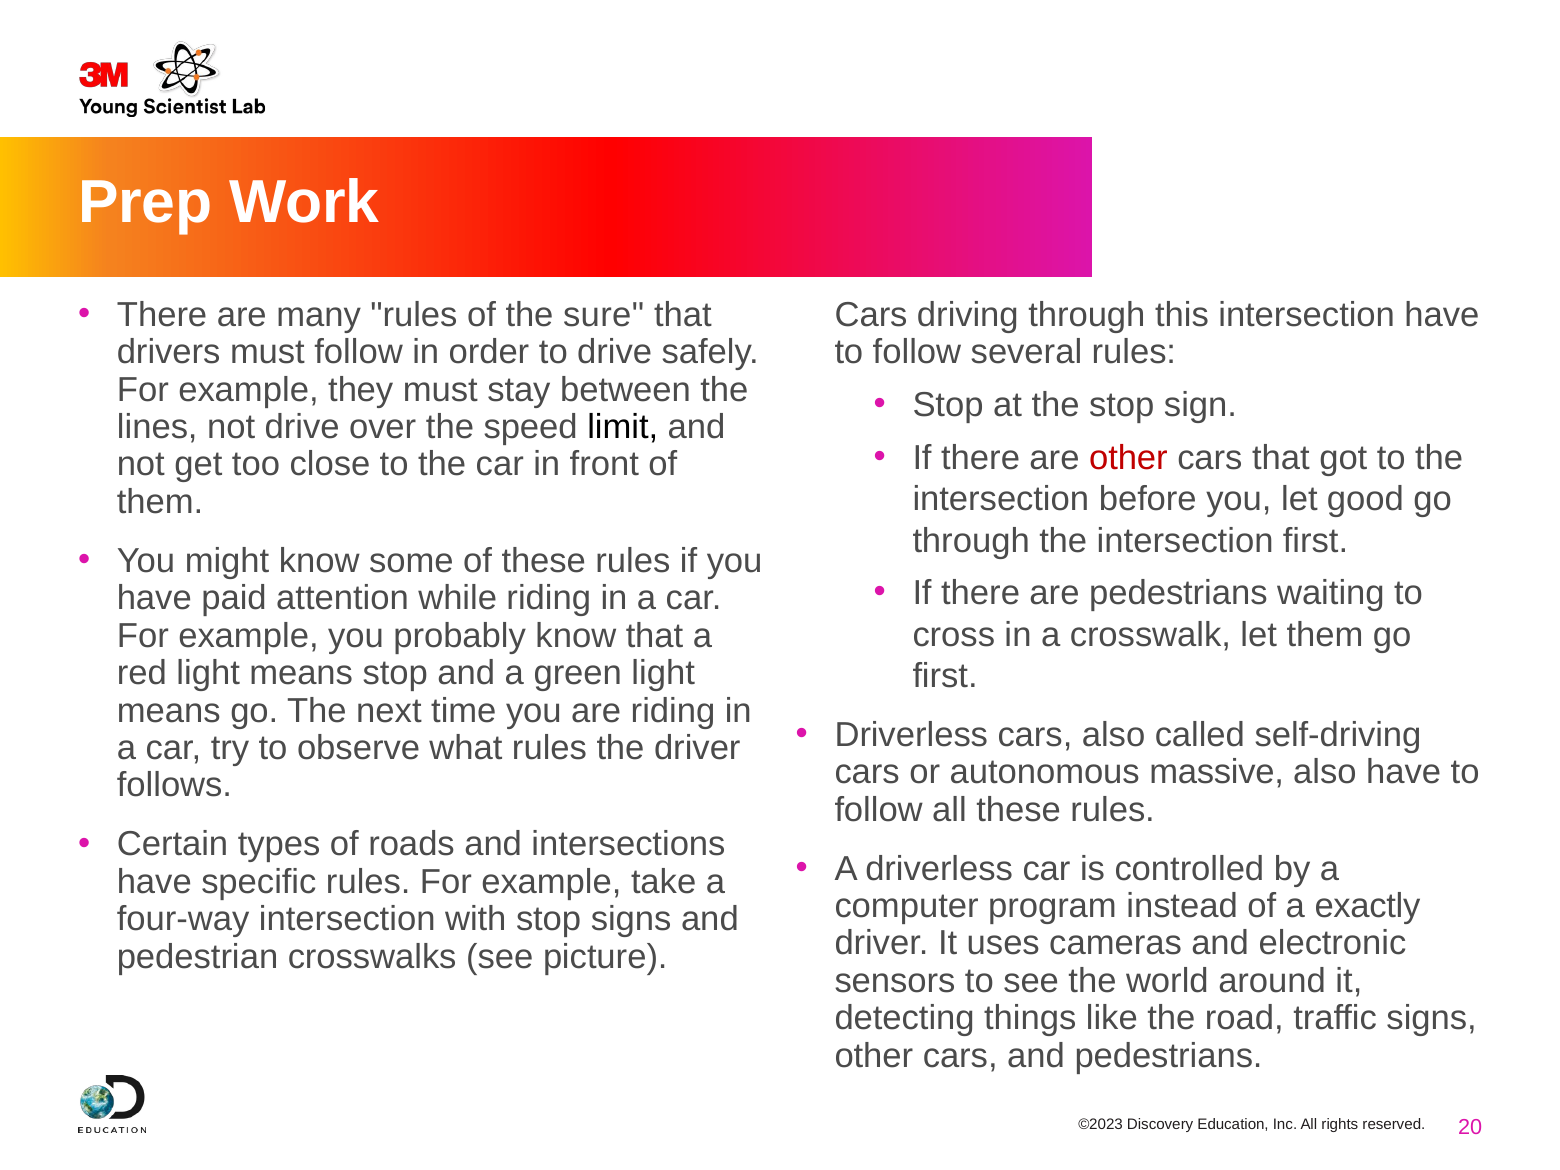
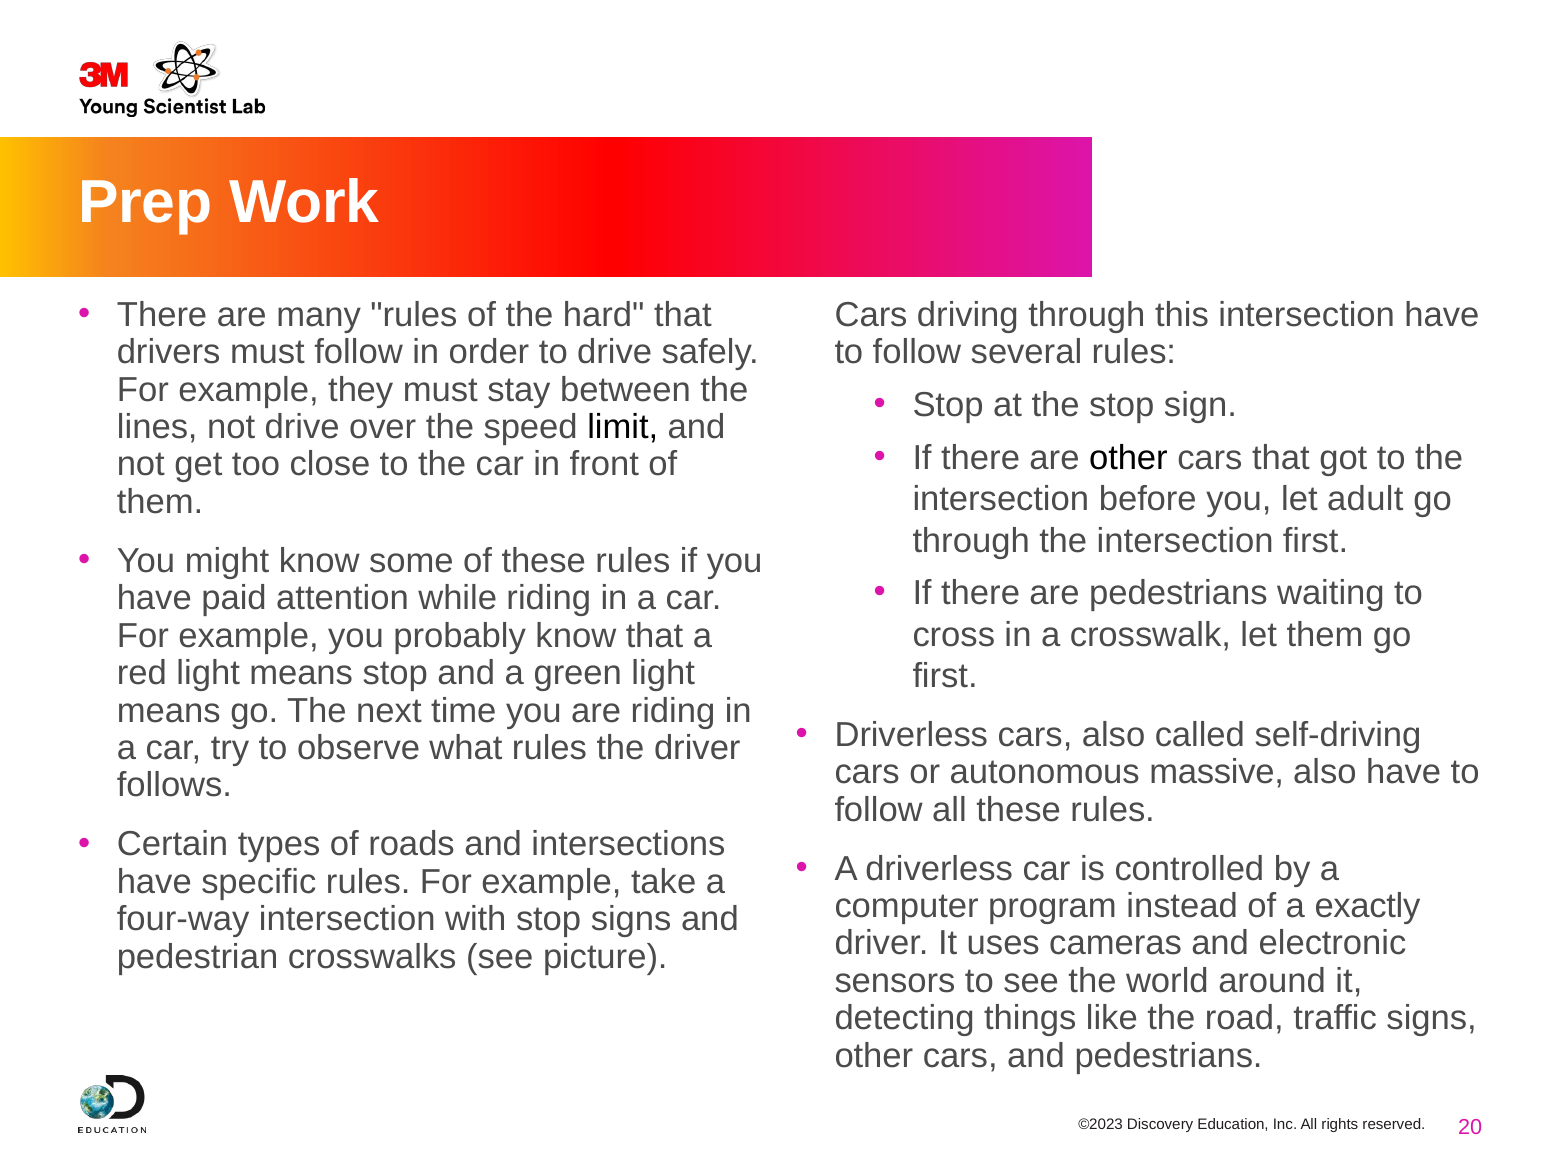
sure: sure -> hard
other at (1128, 458) colour: red -> black
good: good -> adult
